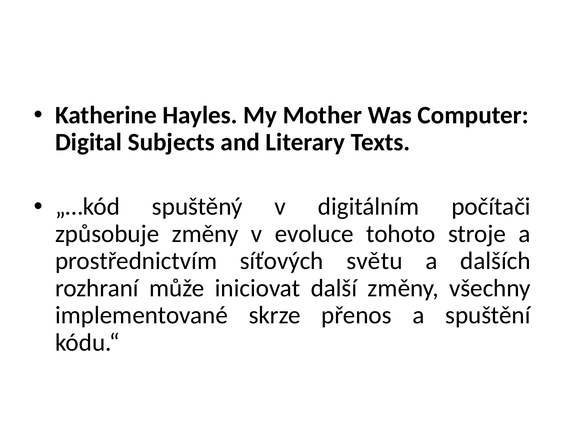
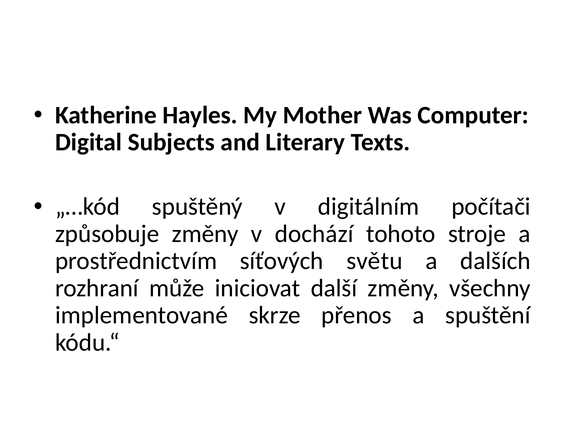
evoluce: evoluce -> dochází
